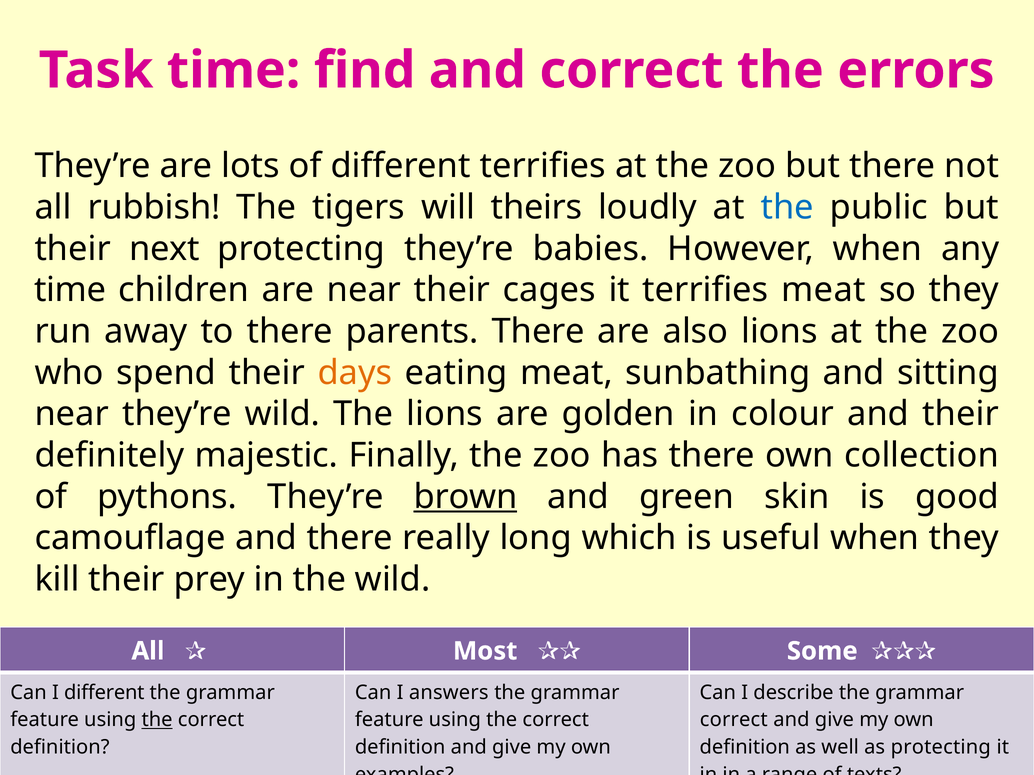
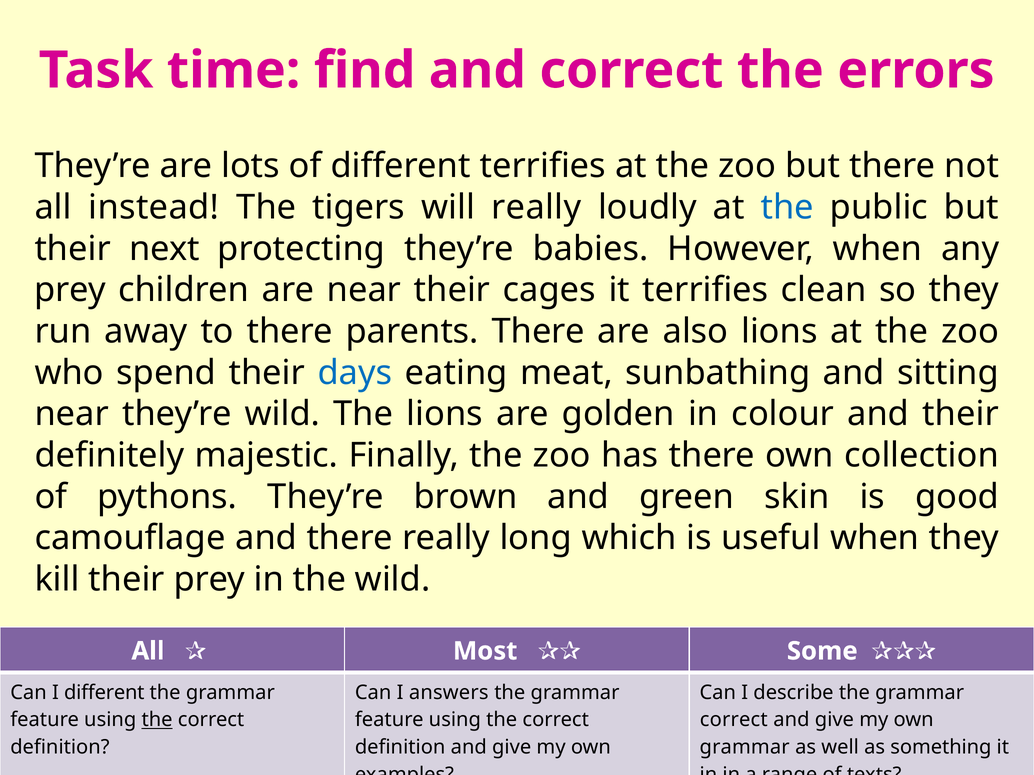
rubbish: rubbish -> instead
will theirs: theirs -> really
time at (70, 290): time -> prey
terrifies meat: meat -> clean
days colour: orange -> blue
brown underline: present -> none
definition at (745, 748): definition -> grammar
as protecting: protecting -> something
